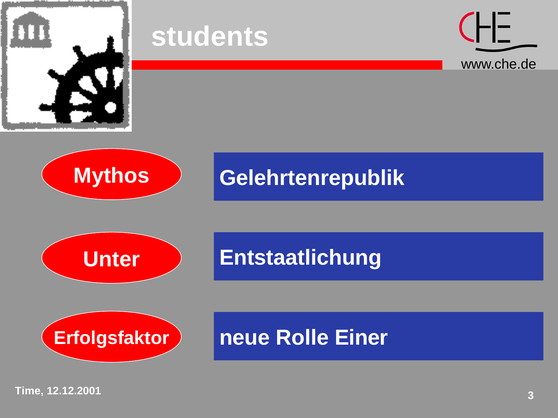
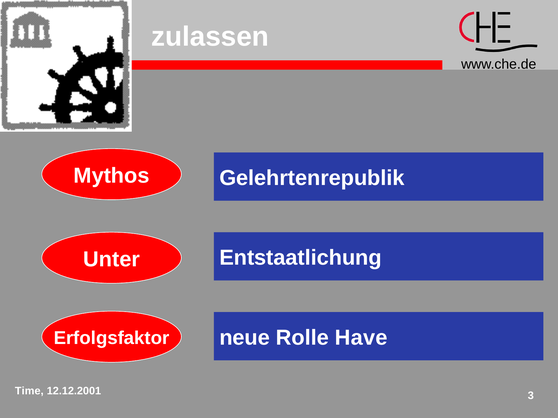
students: students -> zulassen
Einer: Einer -> Have
